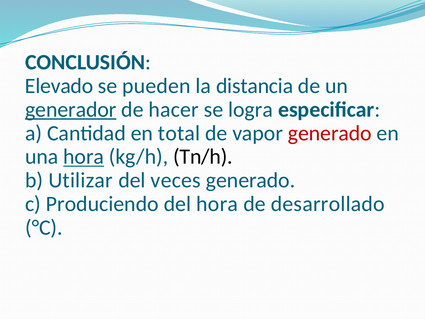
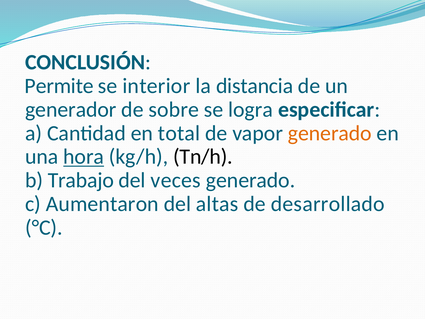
Elevado: Elevado -> Permite
pueden: pueden -> interior
generador underline: present -> none
hacer: hacer -> sobre
generado at (330, 133) colour: red -> orange
Utilizar: Utilizar -> Trabajo
Produciendo: Produciendo -> Aumentaron
del hora: hora -> altas
